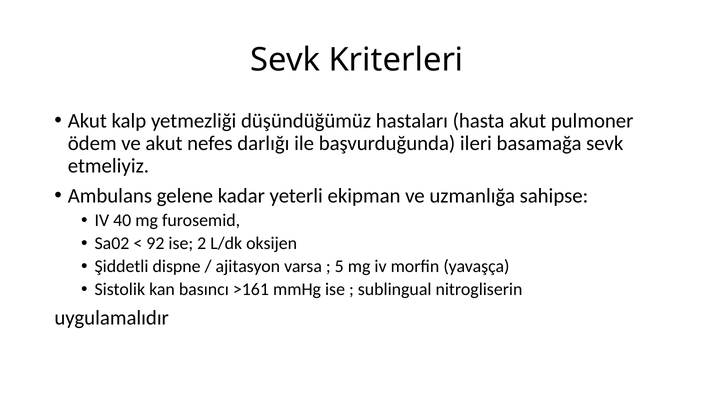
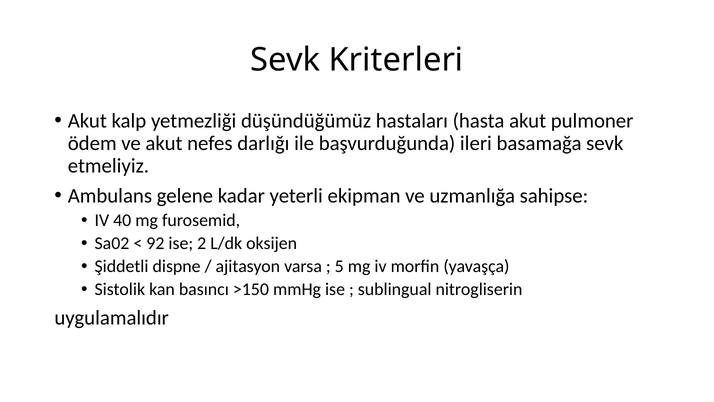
>161: >161 -> >150
